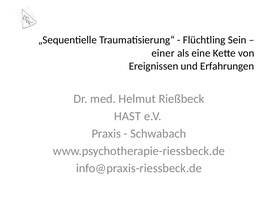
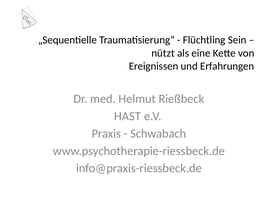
einer: einer -> nützt
